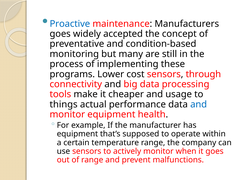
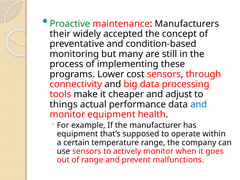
Proactive colour: blue -> green
goes at (60, 34): goes -> their
usage: usage -> adjust
